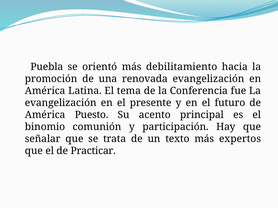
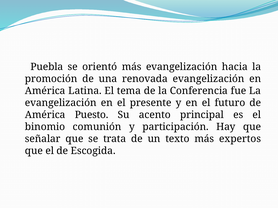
más debilitamiento: debilitamiento -> evangelización
Practicar: Practicar -> Escogida
